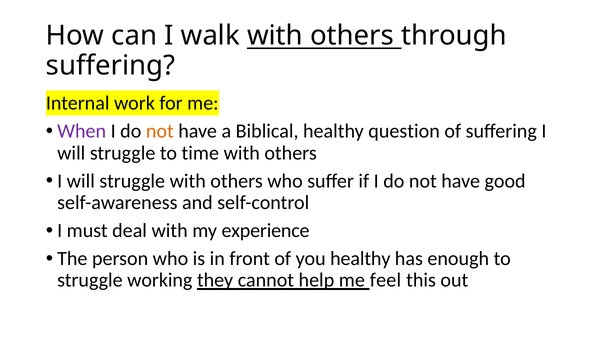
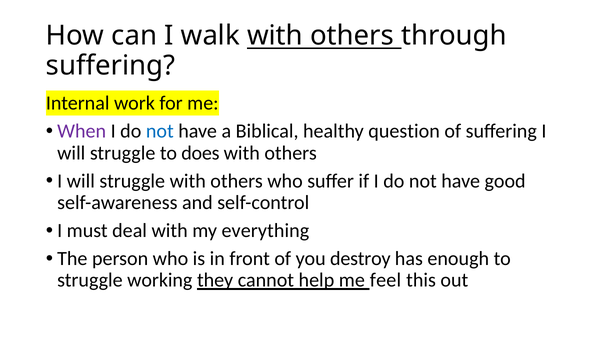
not at (160, 131) colour: orange -> blue
time: time -> does
experience: experience -> everything
you healthy: healthy -> destroy
